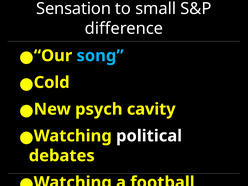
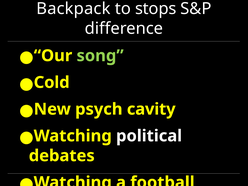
Sensation: Sensation -> Backpack
small: small -> stops
song colour: light blue -> light green
